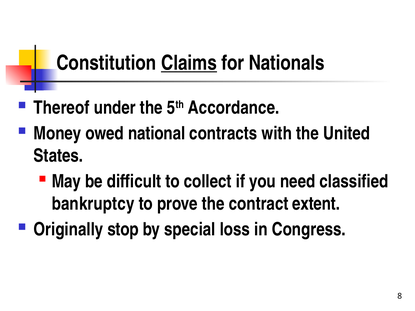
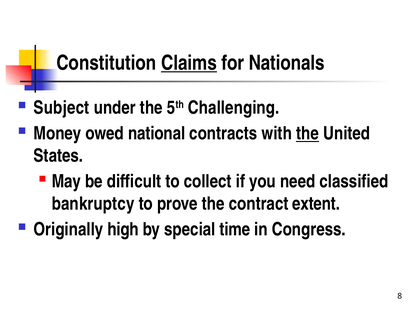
Thereof: Thereof -> Subject
Accordance: Accordance -> Challenging
the at (308, 134) underline: none -> present
stop: stop -> high
loss: loss -> time
